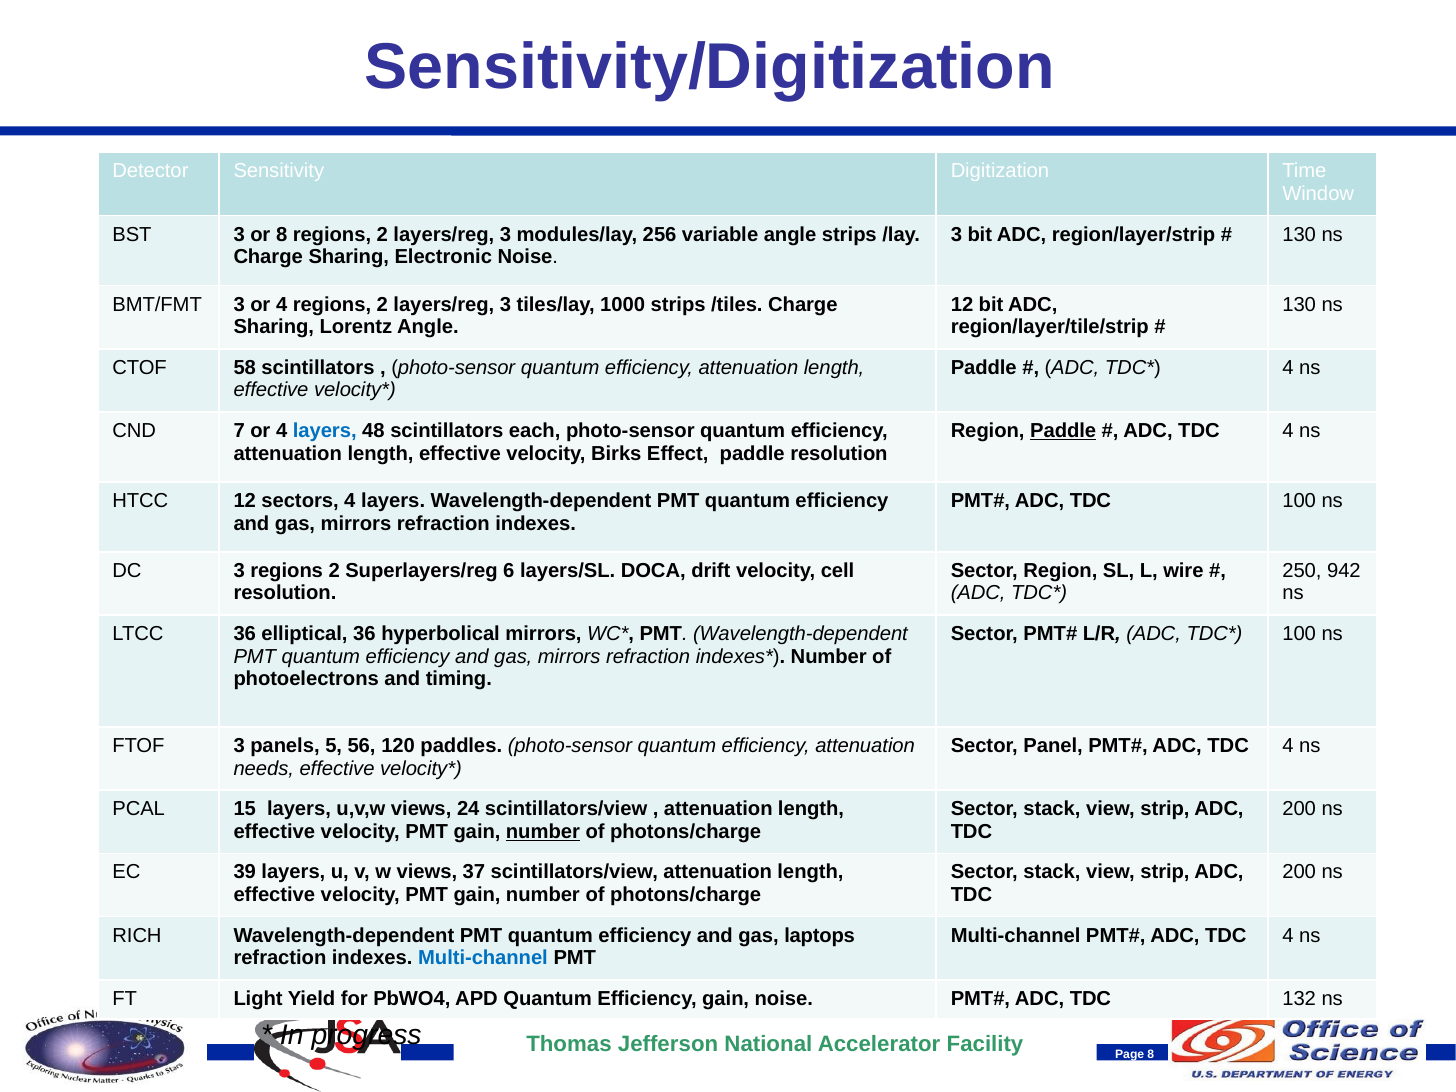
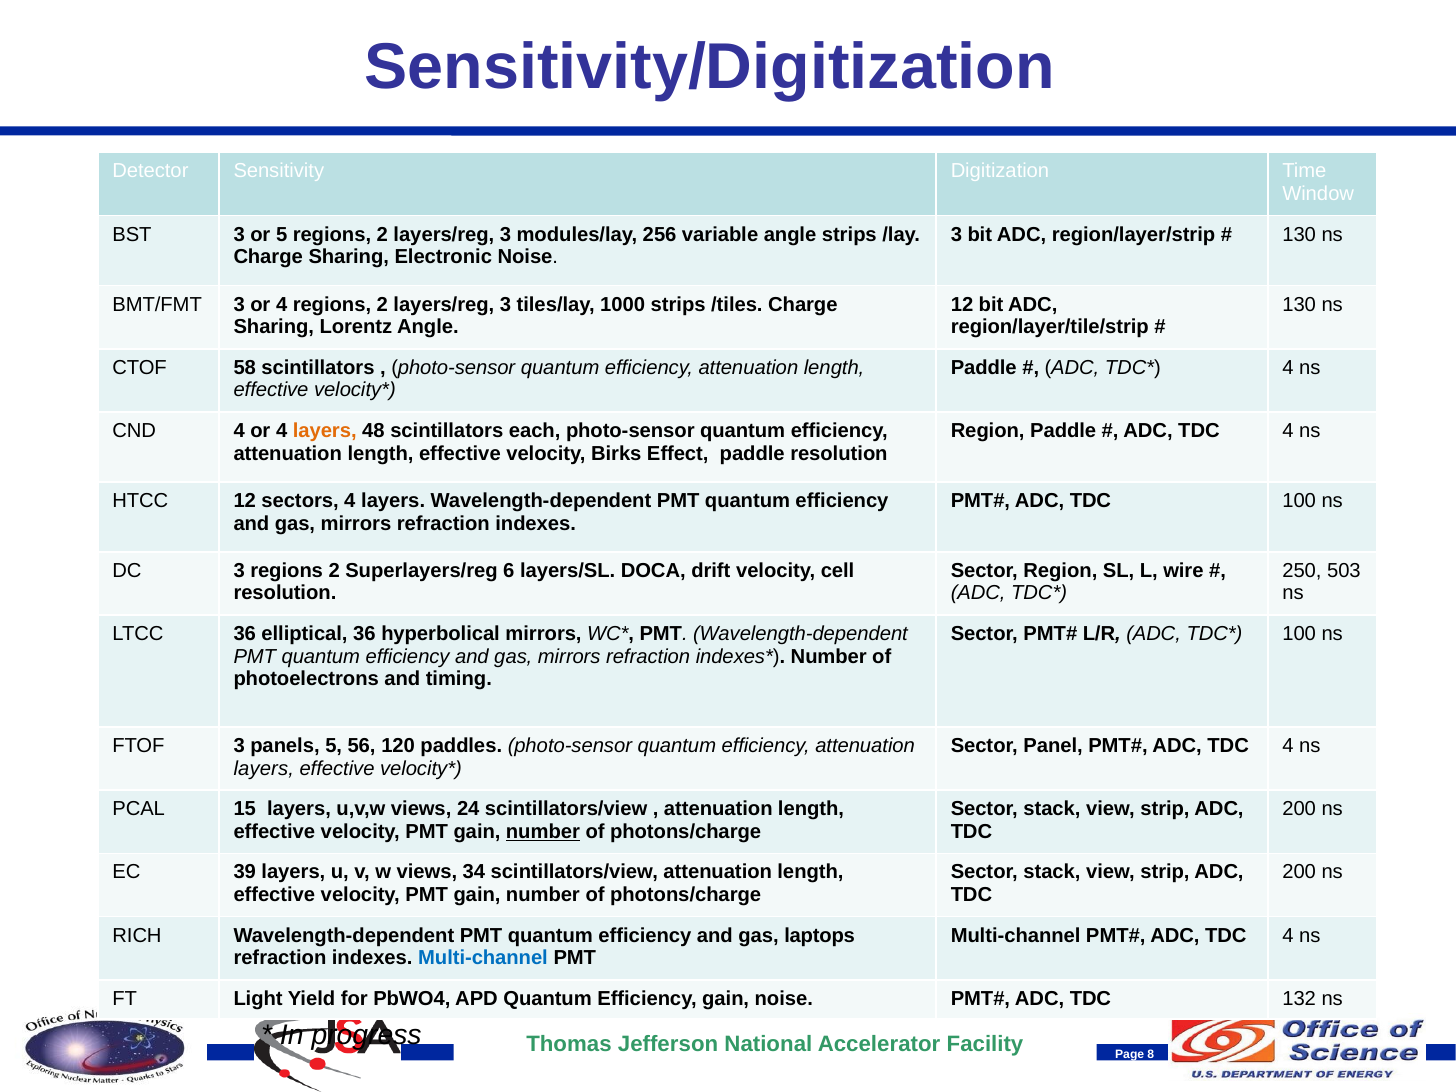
or 8: 8 -> 5
CND 7: 7 -> 4
layers at (325, 431) colour: blue -> orange
Paddle at (1063, 431) underline: present -> none
942: 942 -> 503
needs at (264, 768): needs -> layers
37: 37 -> 34
